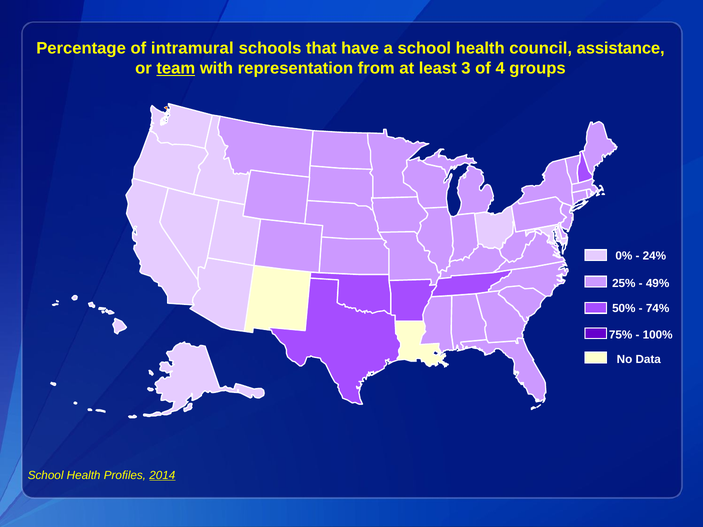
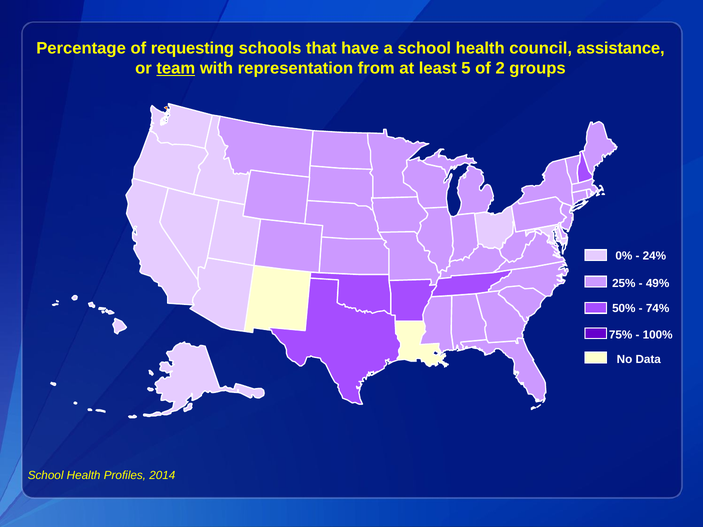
intramural: intramural -> requesting
3: 3 -> 5
4: 4 -> 2
2014 underline: present -> none
